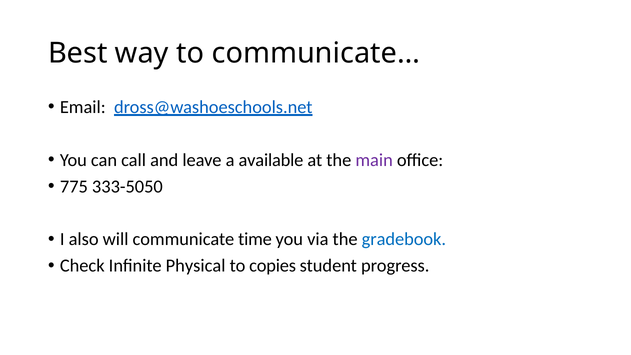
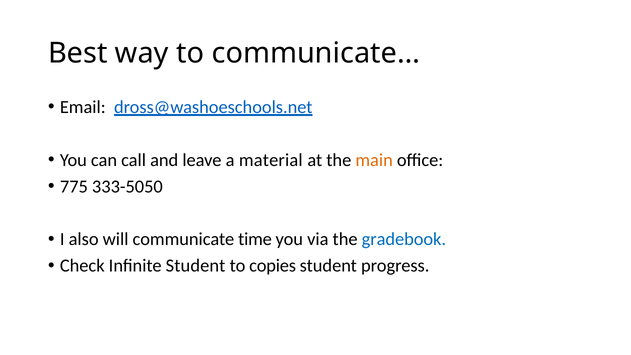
available: available -> material
main colour: purple -> orange
Infinite Physical: Physical -> Student
